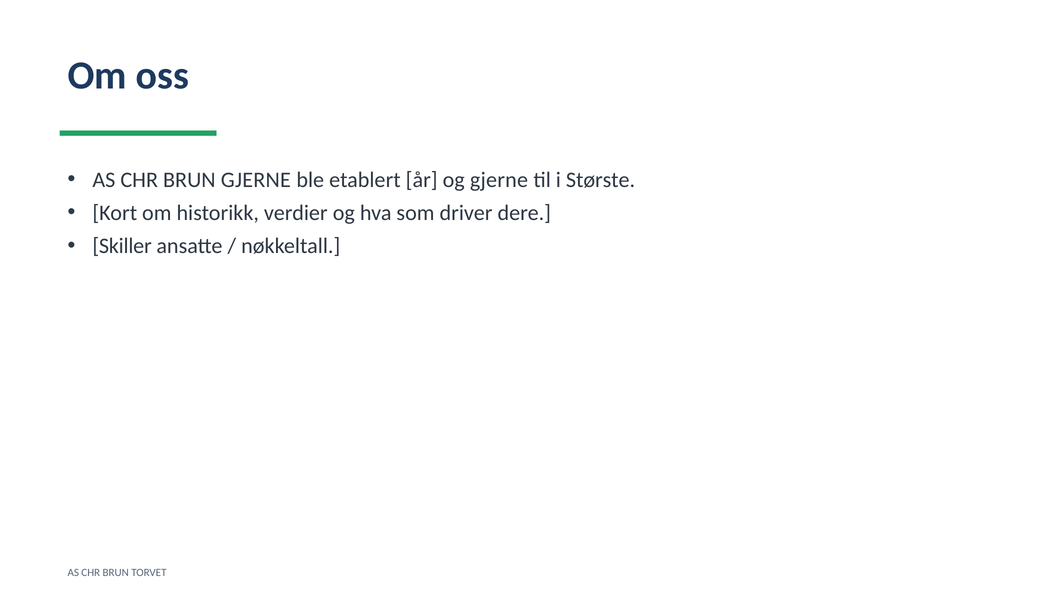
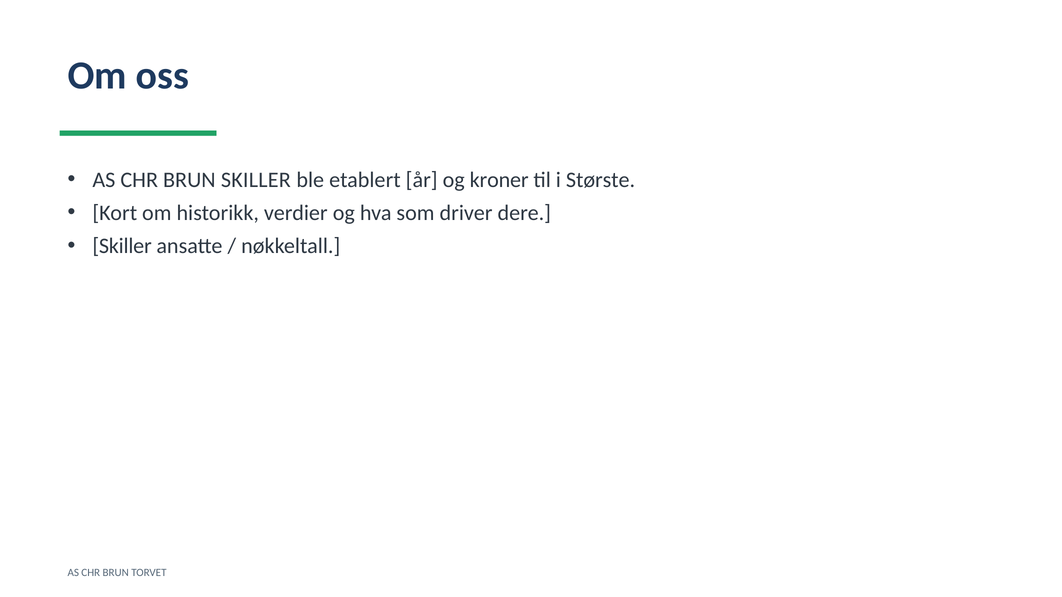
BRUN GJERNE: GJERNE -> SKILLER
og gjerne: gjerne -> kroner
